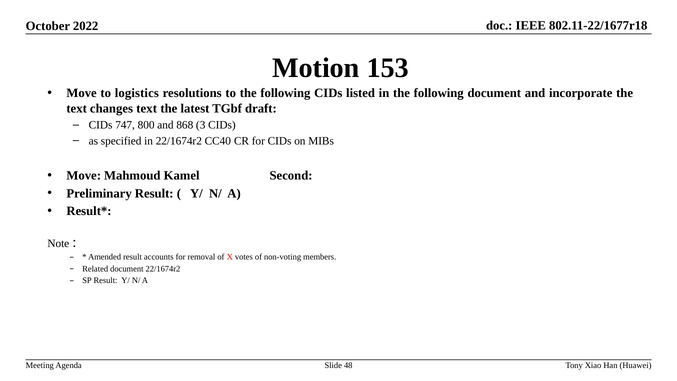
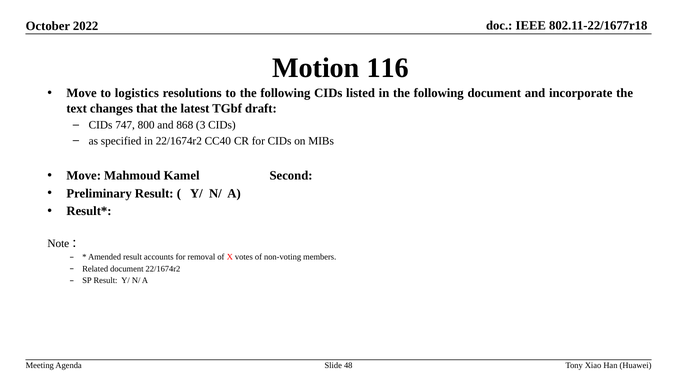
153: 153 -> 116
changes text: text -> that
